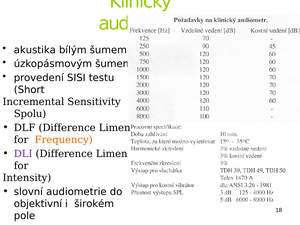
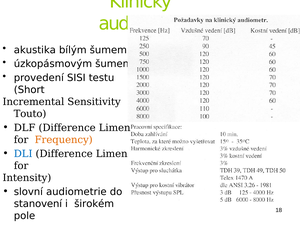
Spolu: Spolu -> Touto
DLI colour: purple -> blue
objektivní: objektivní -> stanovení
